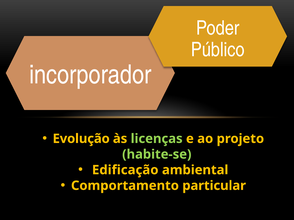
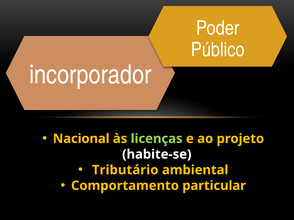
Evolução: Evolução -> Nacional
habite-se colour: light green -> white
Edificação: Edificação -> Tributário
